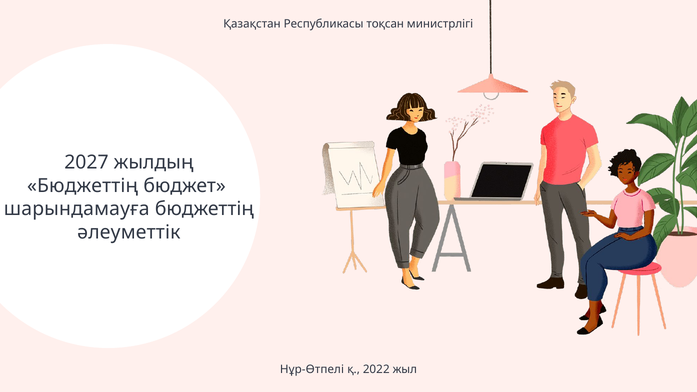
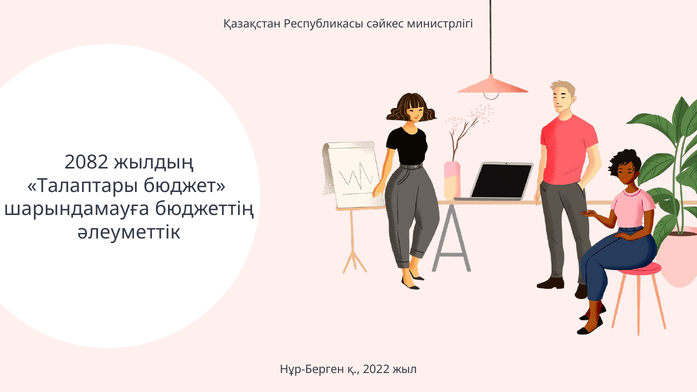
тоқсан: тоқсан -> сәйкес
2027: 2027 -> 2082
Бюджеттің at (83, 186): Бюджеттің -> Талаптары
Нұр-Өтпелі: Нұр-Өтпелі -> Нұр-Берген
